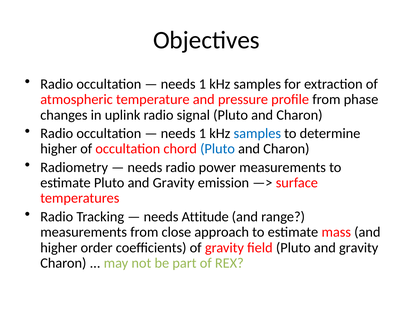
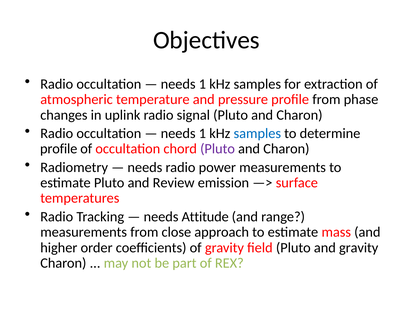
higher at (59, 149): higher -> profile
Pluto at (218, 149) colour: blue -> purple
estimate Pluto and Gravity: Gravity -> Review
